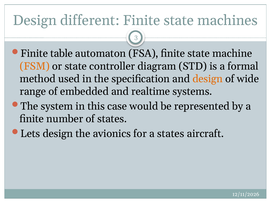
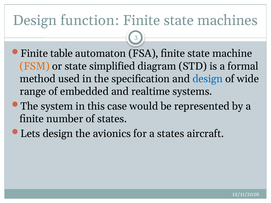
different: different -> function
controller: controller -> simplified
design at (208, 79) colour: orange -> blue
